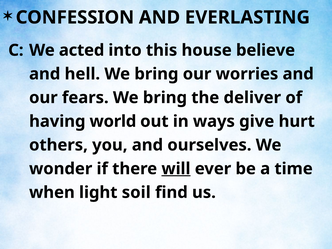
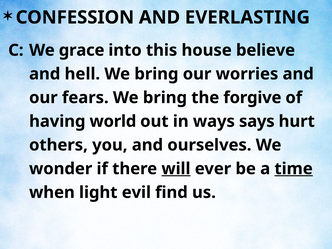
acted: acted -> grace
deliver: deliver -> forgive
give: give -> says
time underline: none -> present
soil: soil -> evil
